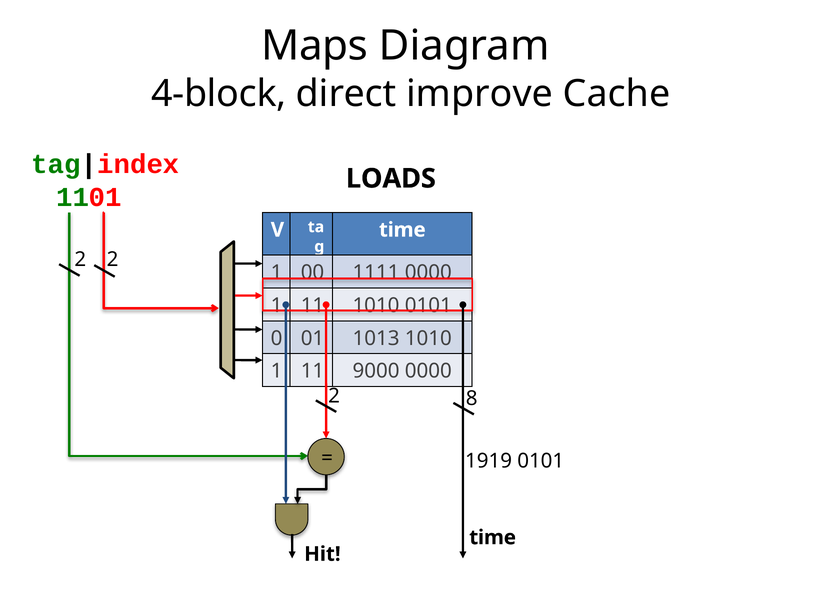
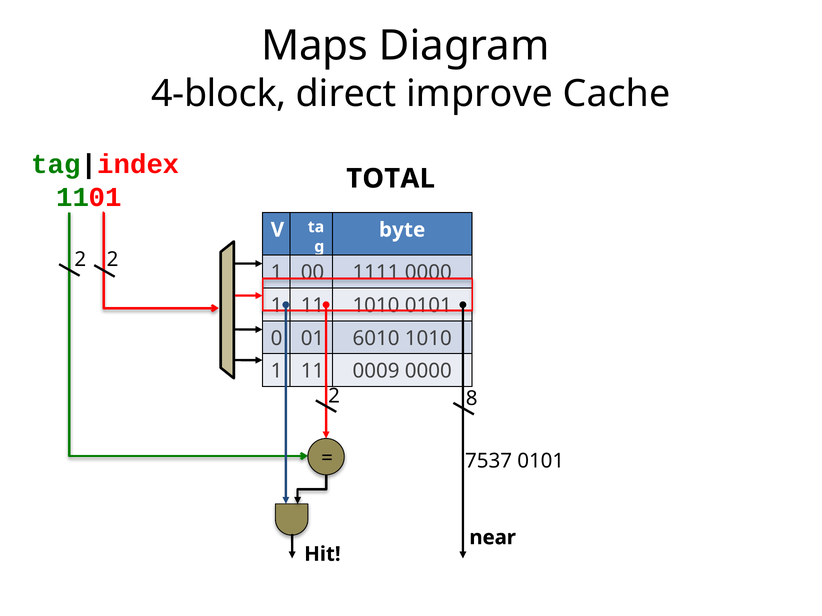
LOADS: LOADS -> TOTAL
time at (402, 230): time -> byte
1013: 1013 -> 6010
9000: 9000 -> 0009
1919: 1919 -> 7537
time at (493, 538): time -> near
